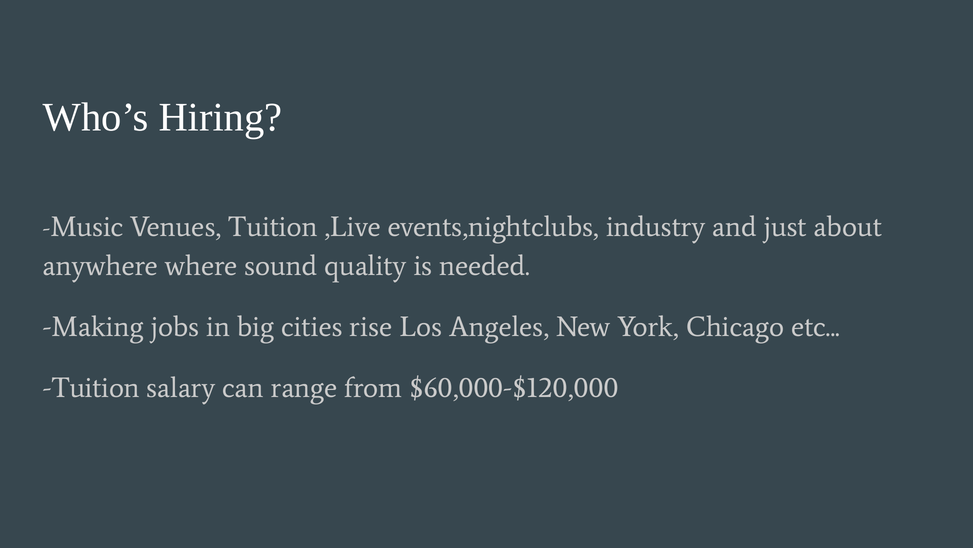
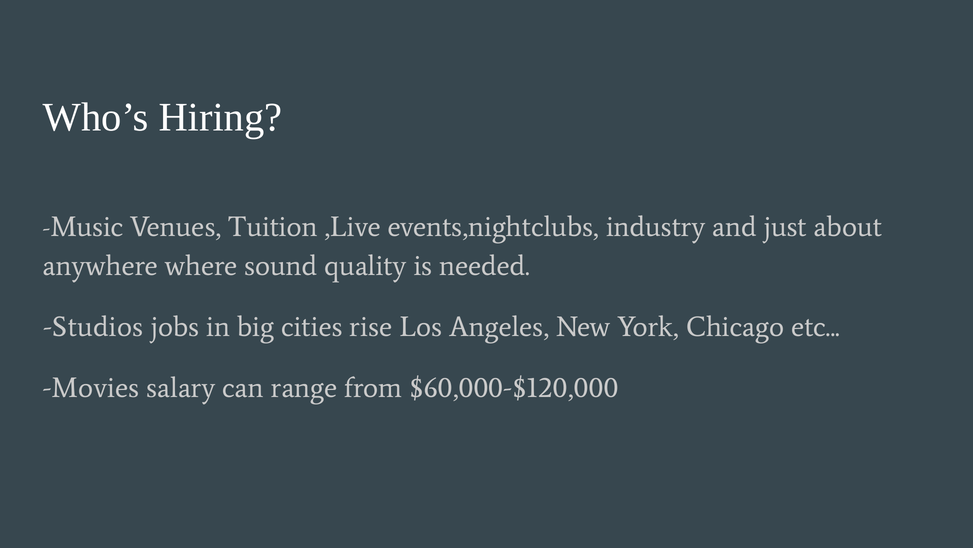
Making: Making -> Studios
Tuition at (91, 387): Tuition -> Movies
